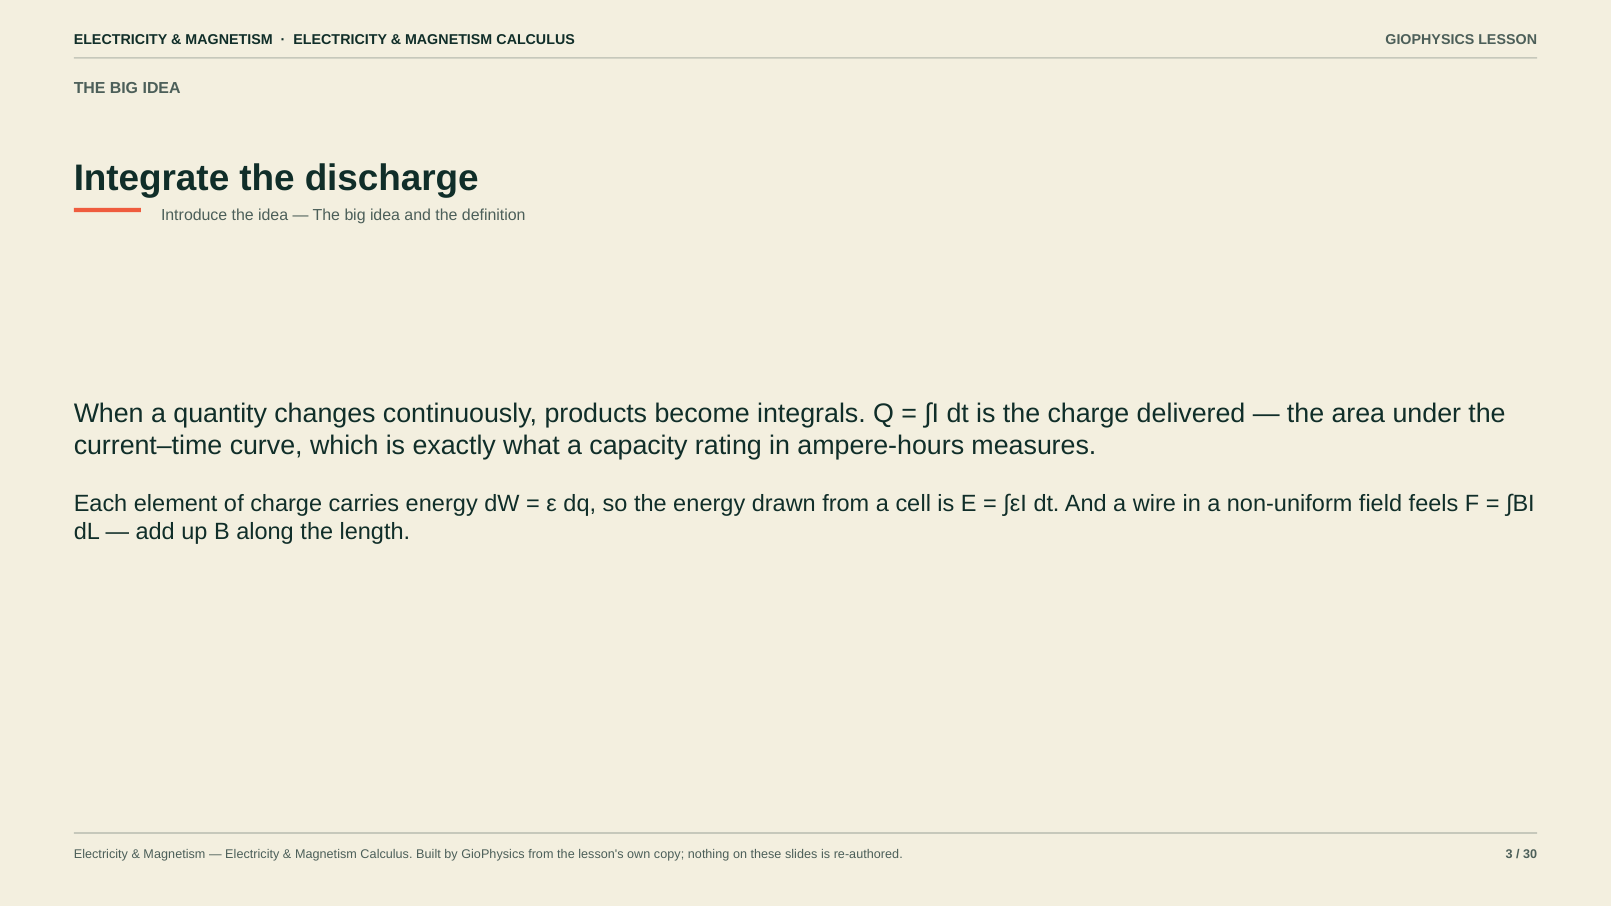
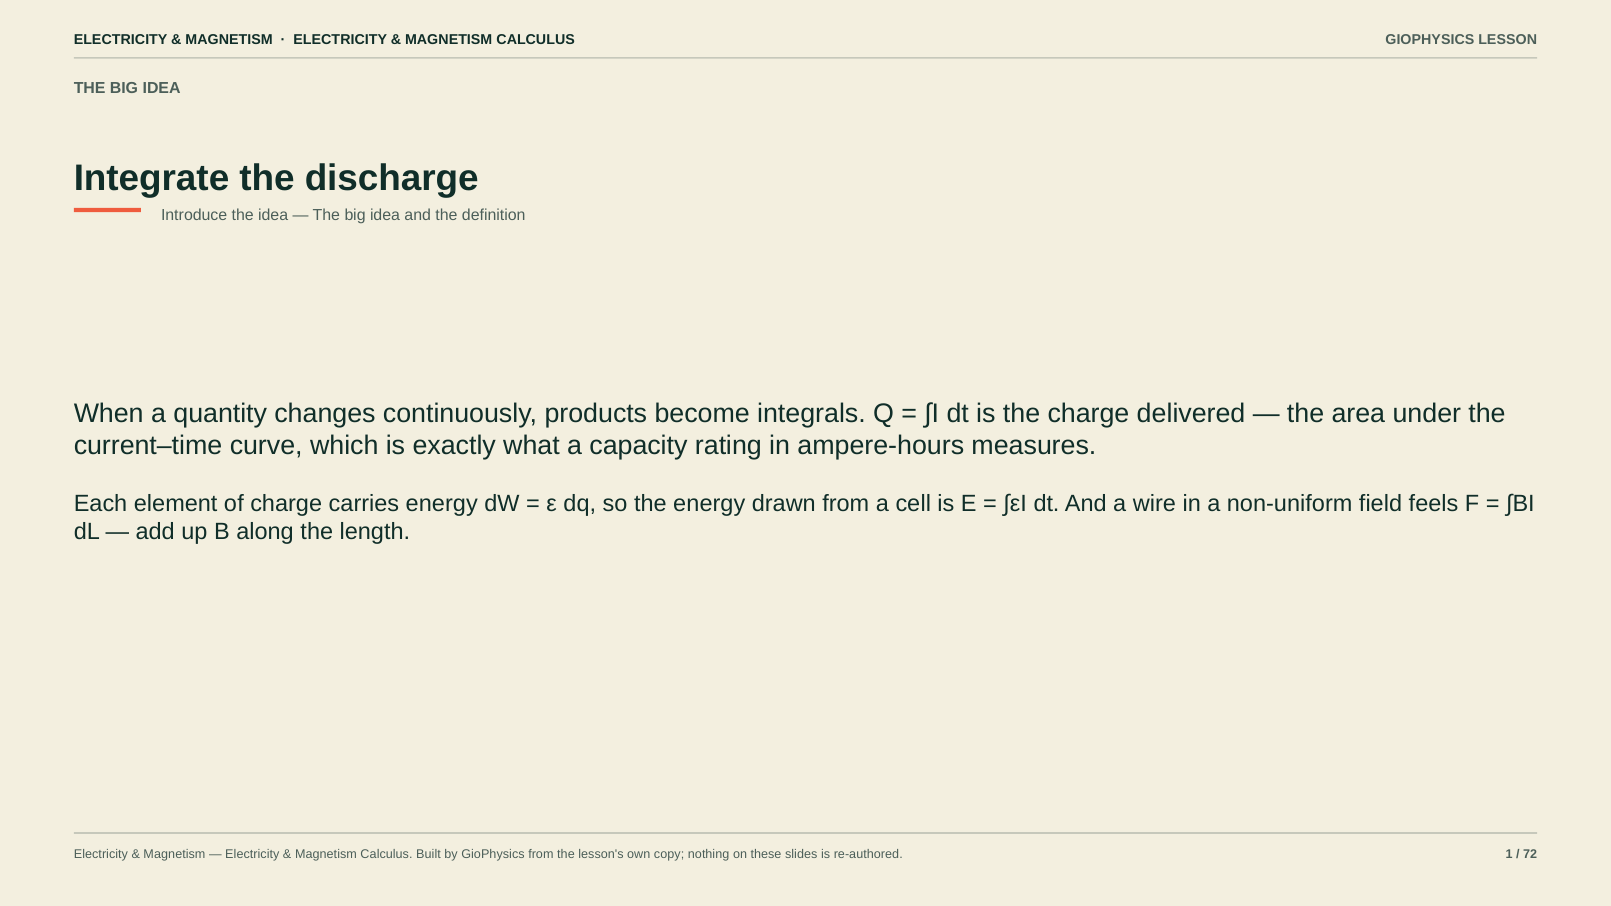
3: 3 -> 1
30: 30 -> 72
